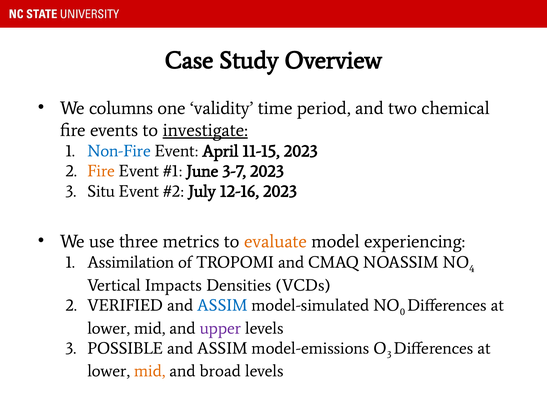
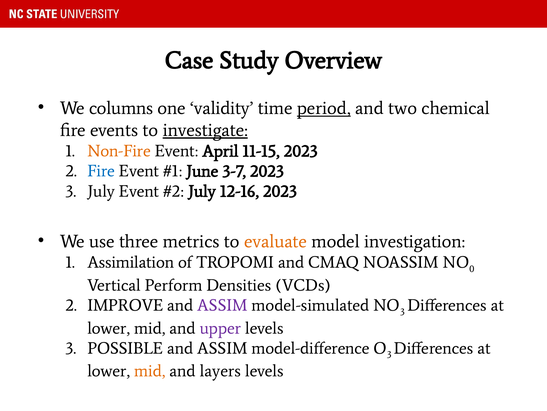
period underline: none -> present
Non-Fire colour: blue -> orange
Fire at (101, 171) colour: orange -> blue
Situ at (101, 191): Situ -> July
experiencing: experiencing -> investigation
4: 4 -> 0
Impacts: Impacts -> Perform
VERIFIED: VERIFIED -> IMPROVE
ASSIM at (222, 305) colour: blue -> purple
0 at (403, 311): 0 -> 3
model-emissions: model-emissions -> model-difference
broad: broad -> layers
